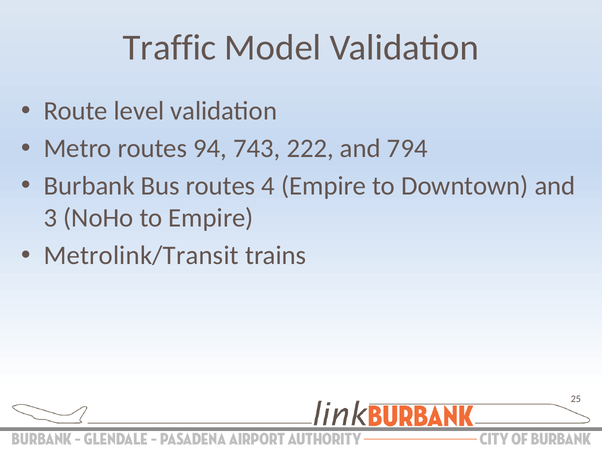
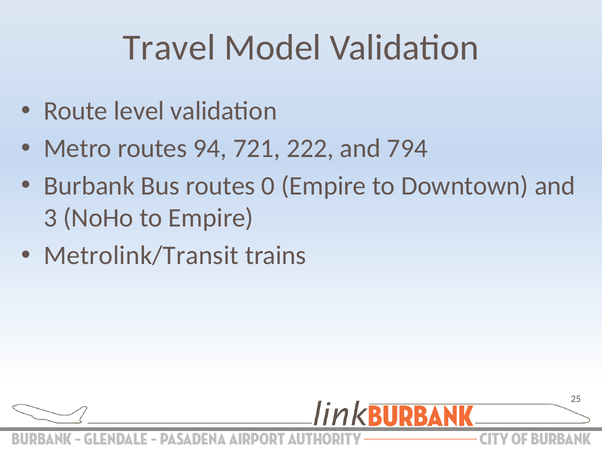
Traffic: Traffic -> Travel
743: 743 -> 721
4: 4 -> 0
